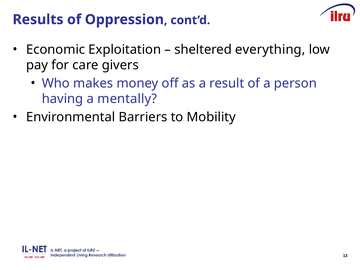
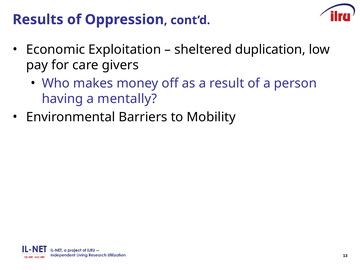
everything: everything -> duplication
